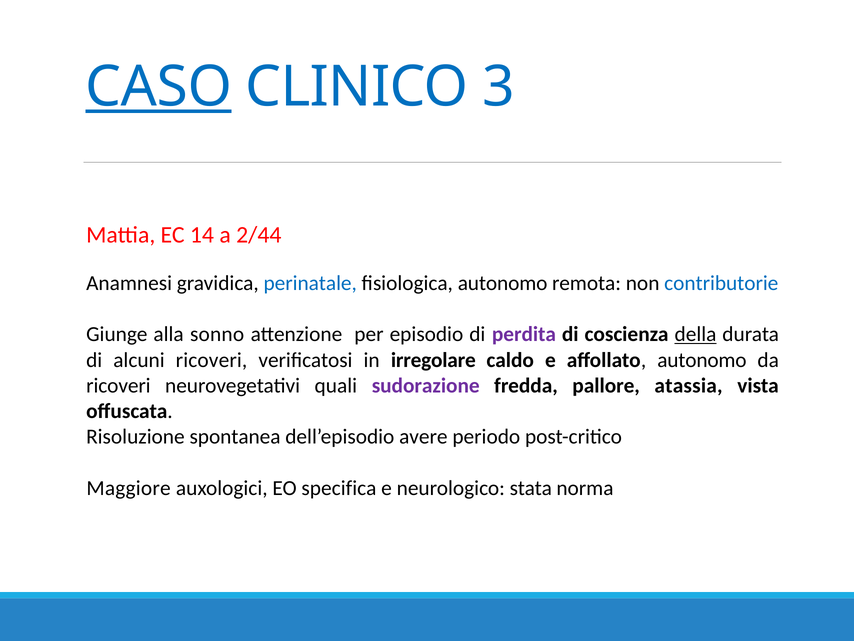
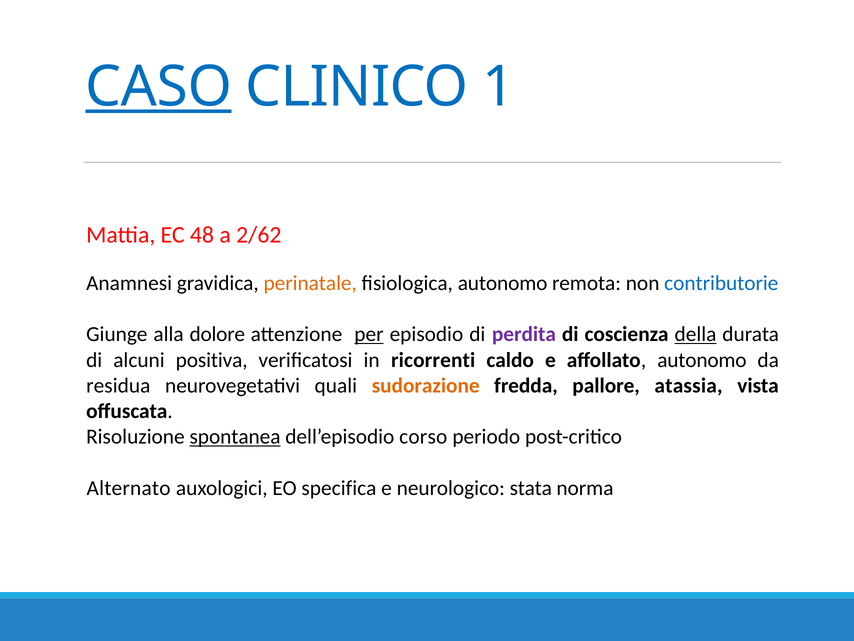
3: 3 -> 1
14: 14 -> 48
2/44: 2/44 -> 2/62
perinatale colour: blue -> orange
sonno: sonno -> dolore
per underline: none -> present
alcuni ricoveri: ricoveri -> positiva
irregolare: irregolare -> ricorrenti
ricoveri at (118, 385): ricoveri -> residua
sudorazione colour: purple -> orange
spontanea underline: none -> present
avere: avere -> corso
Maggiore: Maggiore -> Alternato
